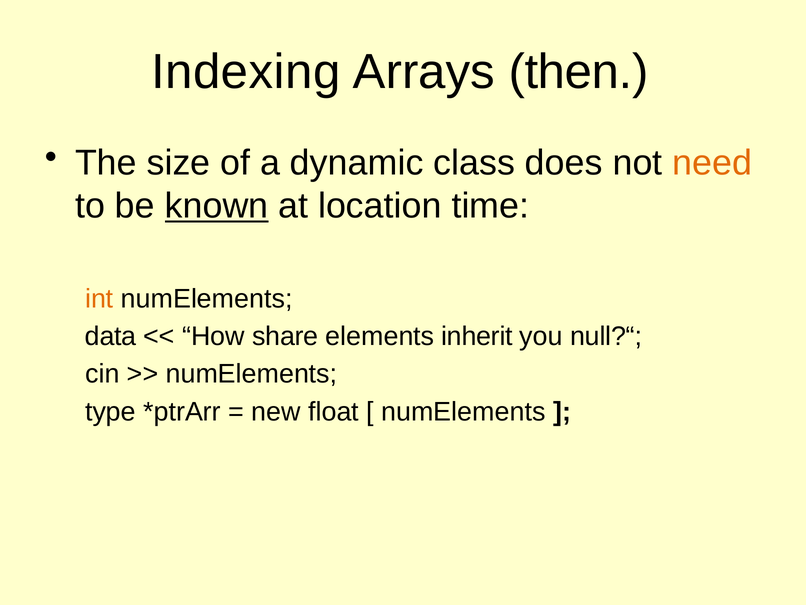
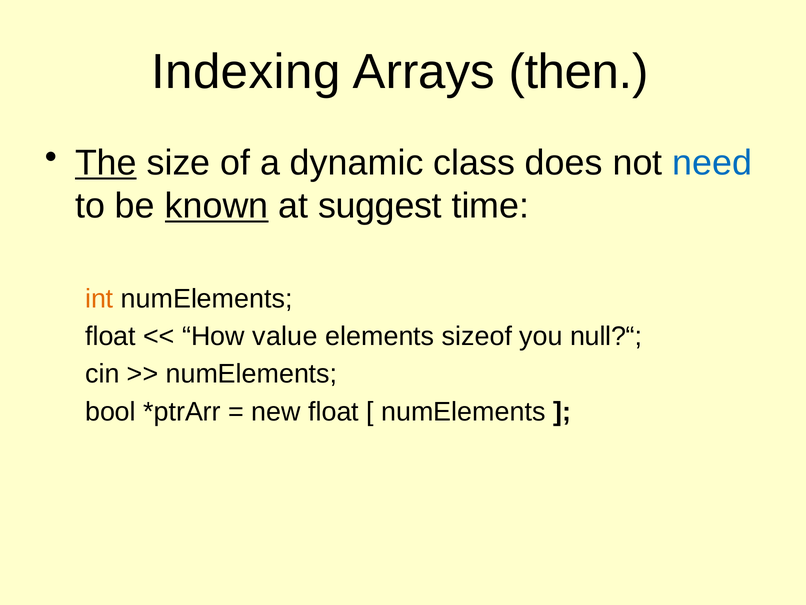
The underline: none -> present
need colour: orange -> blue
location: location -> suggest
data at (111, 336): data -> float
share: share -> value
inherit: inherit -> sizeof
type: type -> bool
